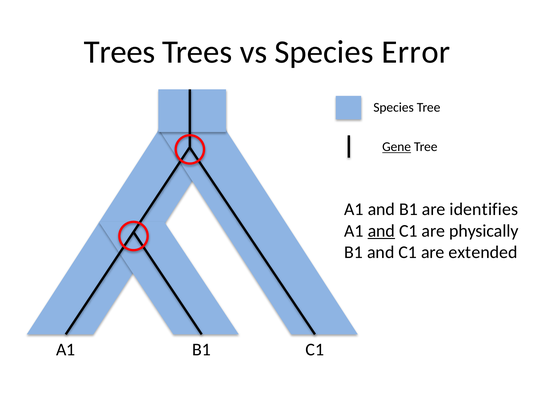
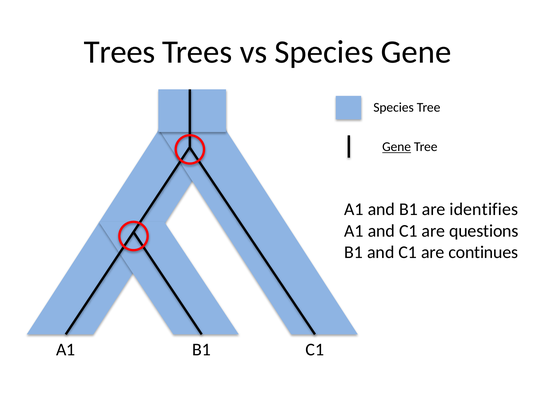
Species Error: Error -> Gene
and at (381, 231) underline: present -> none
physically: physically -> questions
extended: extended -> continues
